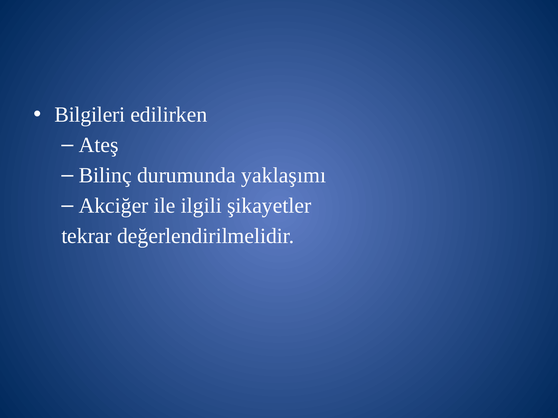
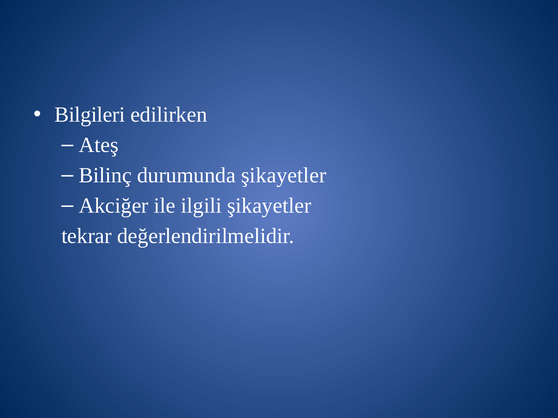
durumunda yaklaşımı: yaklaşımı -> şikayetler
